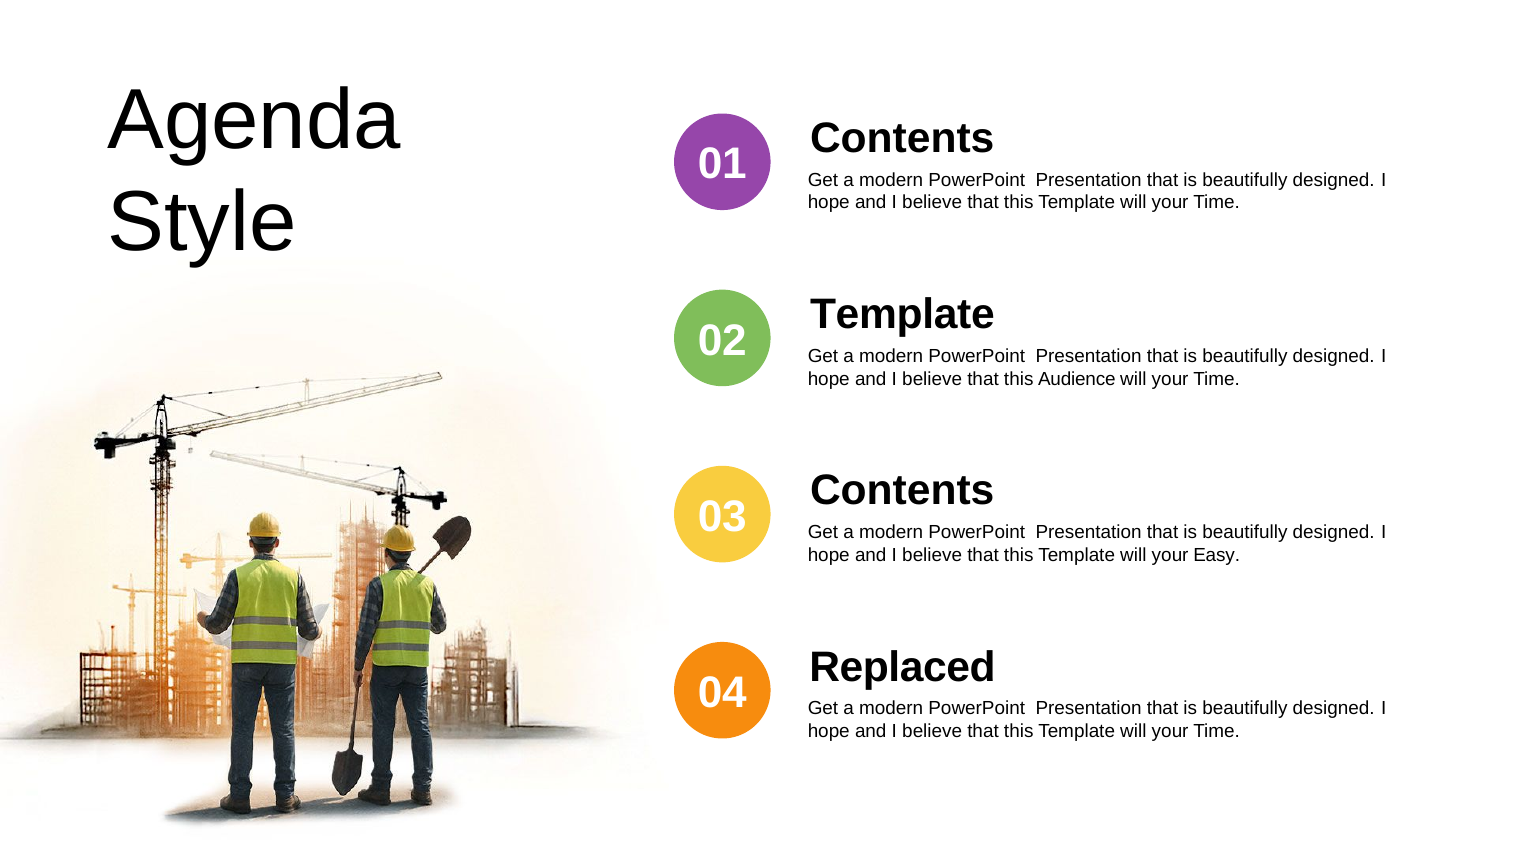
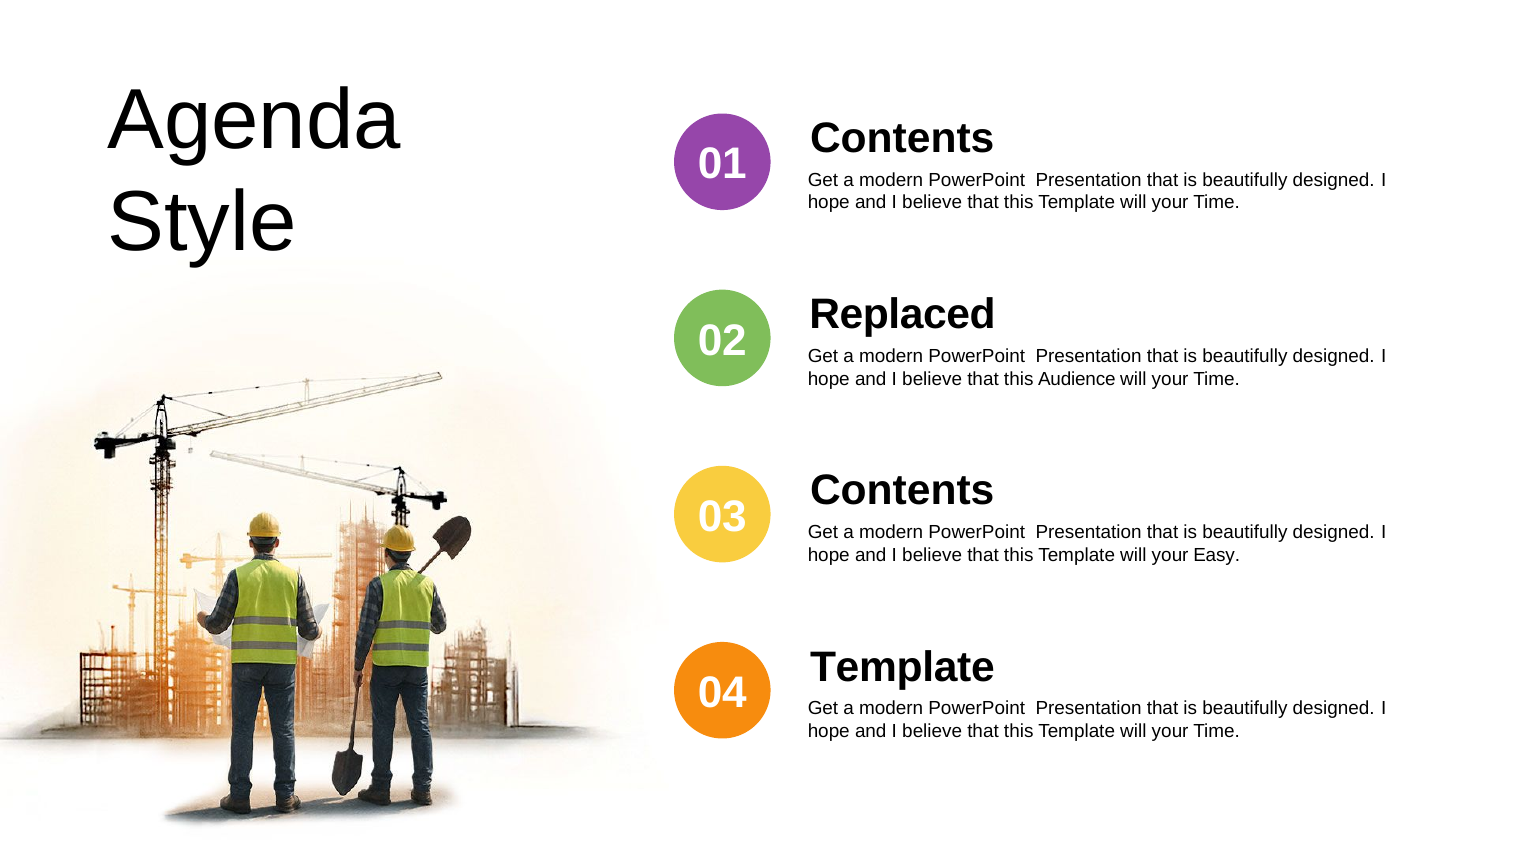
Template at (902, 315): Template -> Replaced
Replaced at (902, 667): Replaced -> Template
